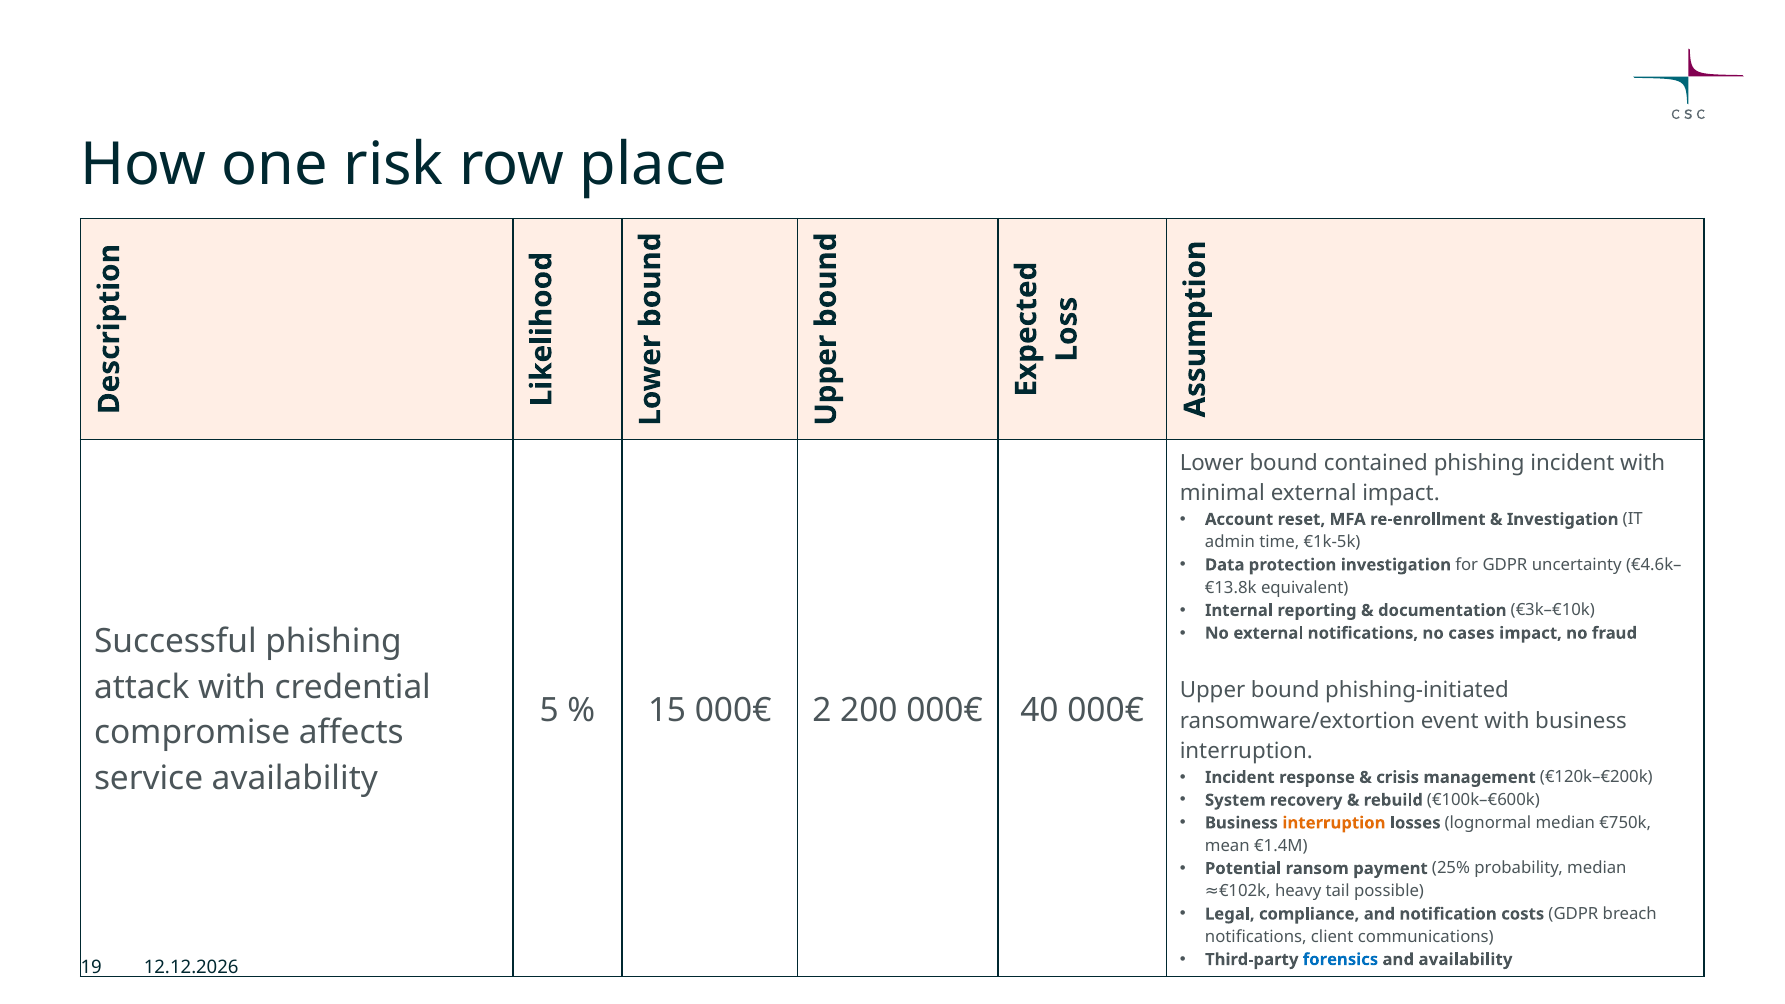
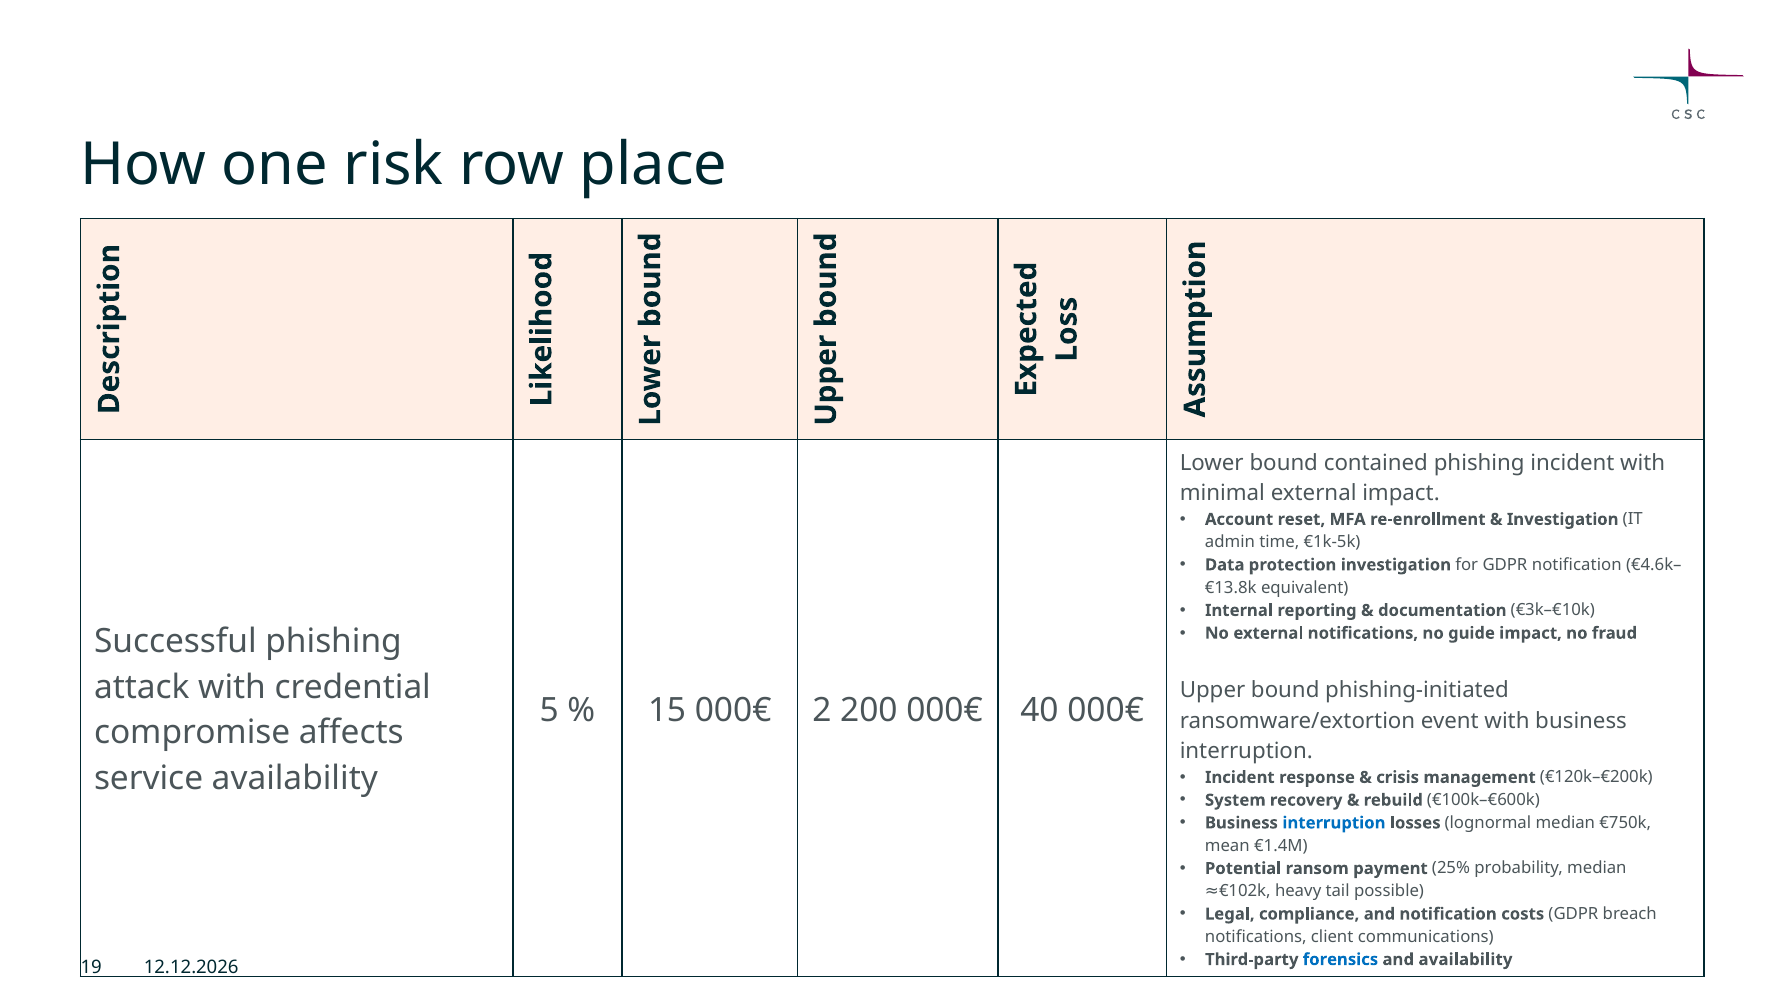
GDPR uncertainty: uncertainty -> notification
cases: cases -> guide
interruption at (1334, 823) colour: orange -> blue
